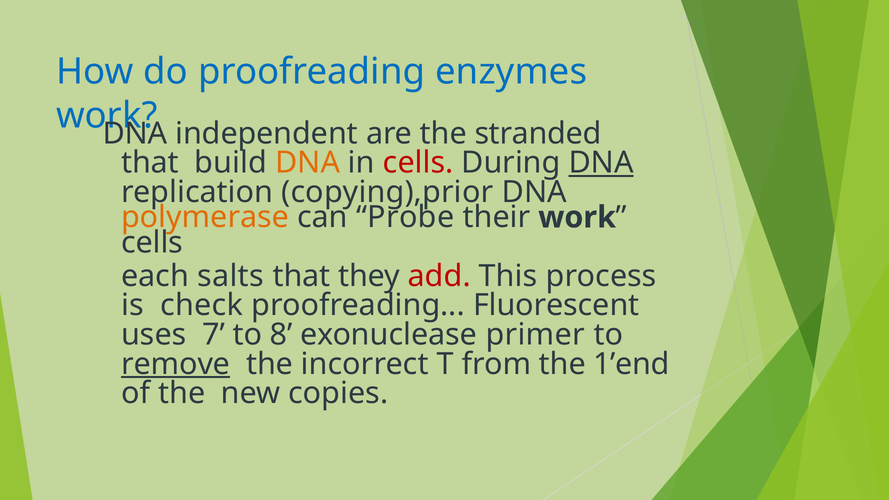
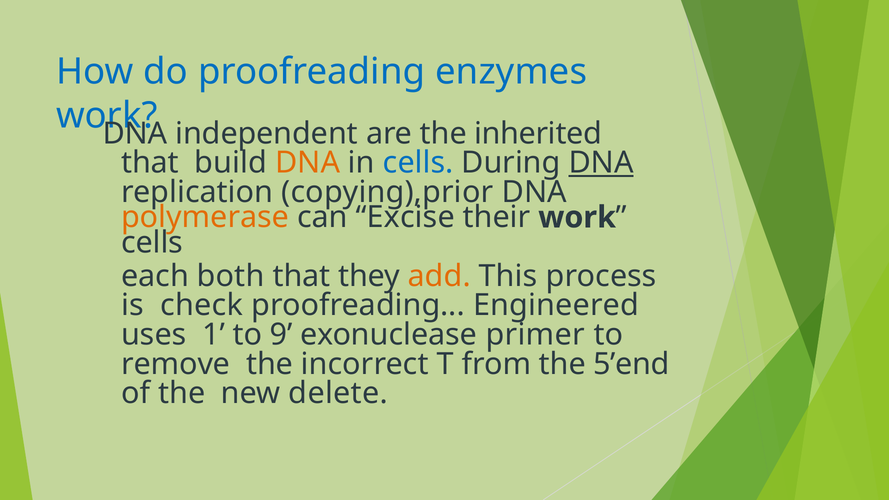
stranded: stranded -> inherited
cells at (418, 163) colour: red -> blue
Probe: Probe -> Excise
salts: salts -> both
add colour: red -> orange
Fluorescent: Fluorescent -> Engineered
7: 7 -> 1
8: 8 -> 9
remove underline: present -> none
1’end: 1’end -> 5’end
copies: copies -> delete
